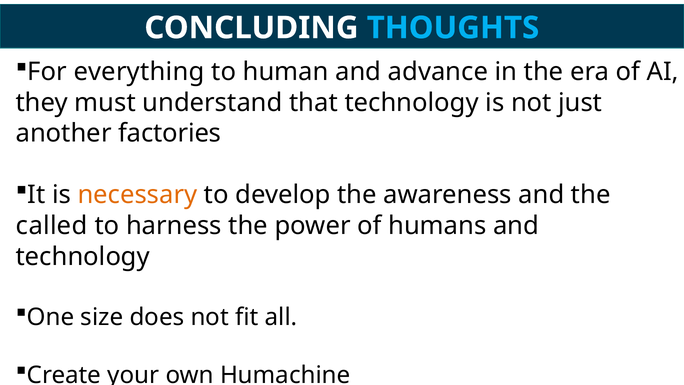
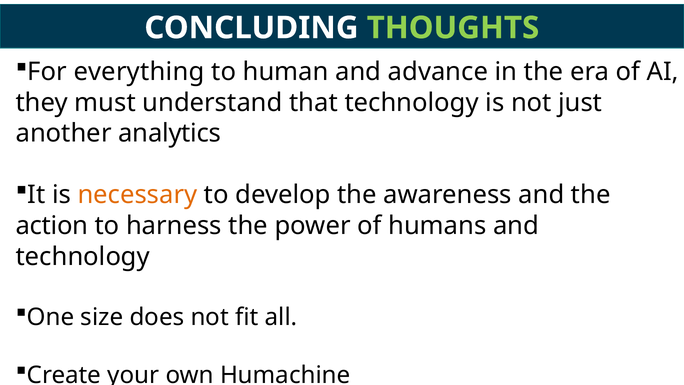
THOUGHTS at (453, 28) colour: light blue -> light green
factories: factories -> analytics
called: called -> action
